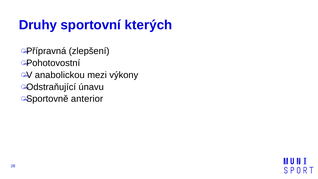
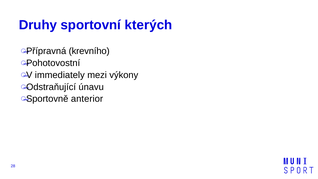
zlepšení: zlepšení -> krevního
anabolickou: anabolickou -> immediately
